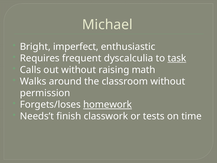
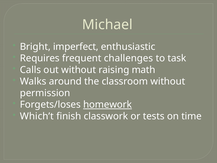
dyscalculia: dyscalculia -> challenges
task underline: present -> none
Needs’t: Needs’t -> Which’t
